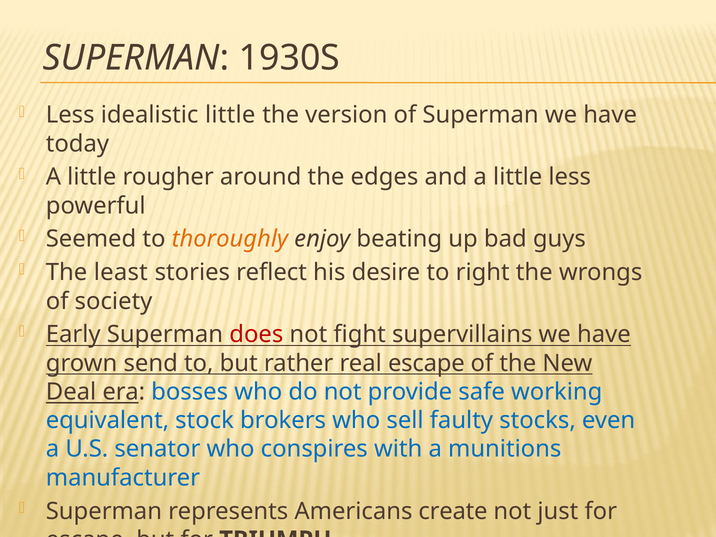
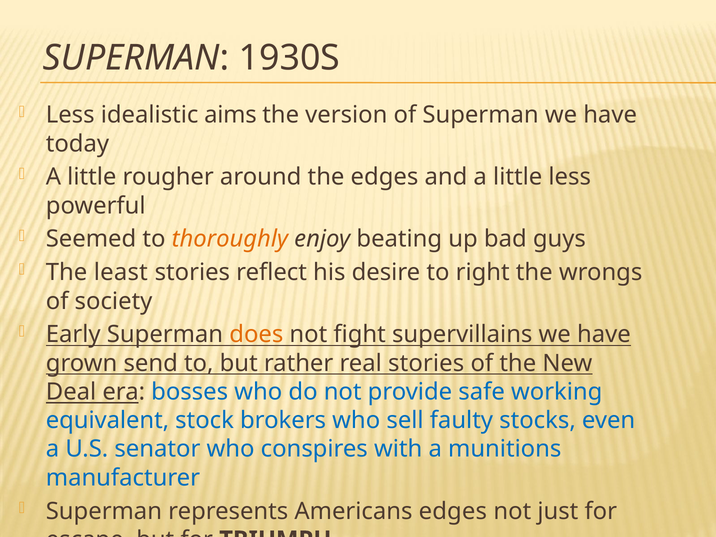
idealistic little: little -> aims
does colour: red -> orange
real escape: escape -> stories
Americans create: create -> edges
